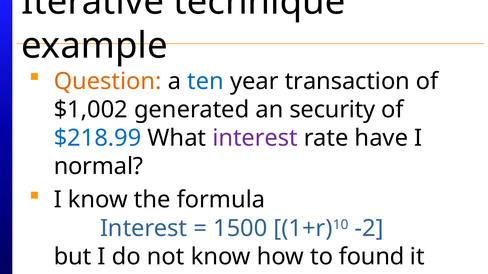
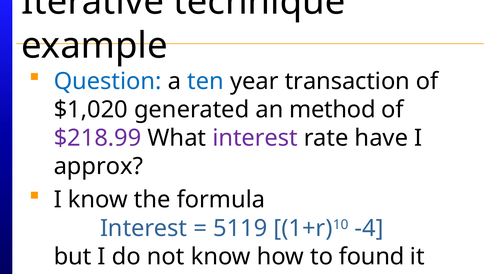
Question colour: orange -> blue
$1,002: $1,002 -> $1,020
security: security -> method
$218.99 colour: blue -> purple
normal: normal -> approx
1500: 1500 -> 5119
-2: -2 -> -4
